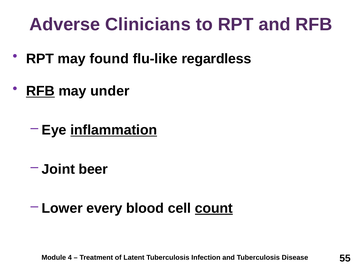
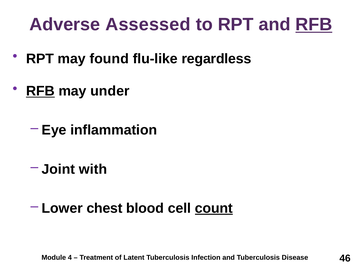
Clinicians: Clinicians -> Assessed
RFB at (314, 25) underline: none -> present
inflammation underline: present -> none
beer: beer -> with
every: every -> chest
55: 55 -> 46
